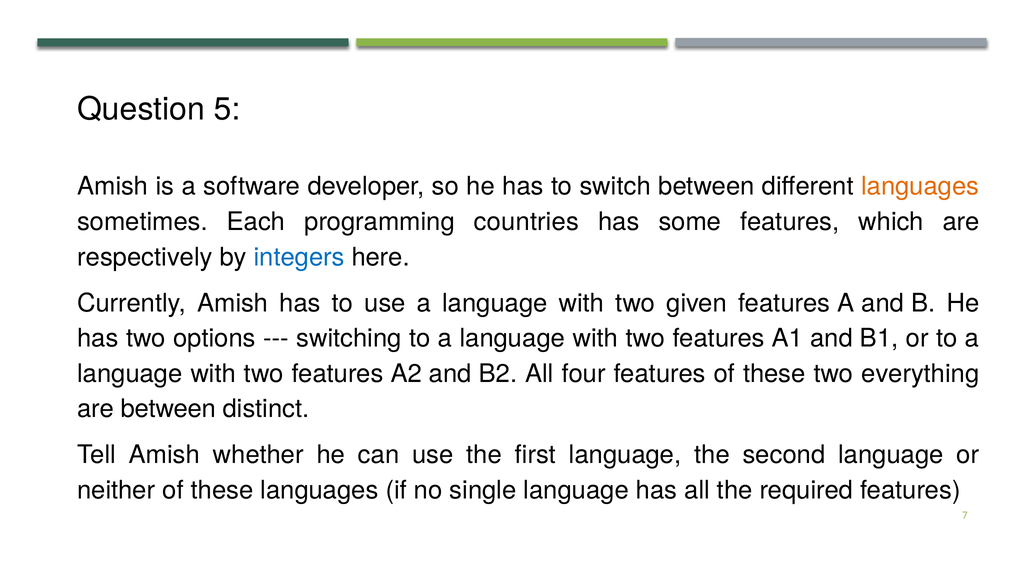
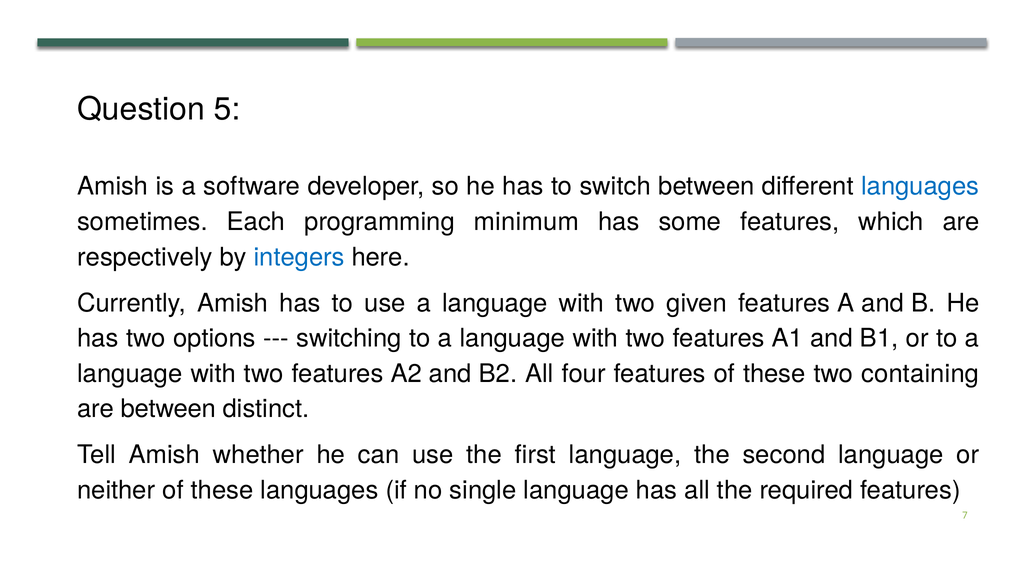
languages at (920, 186) colour: orange -> blue
countries: countries -> minimum
everything: everything -> containing
